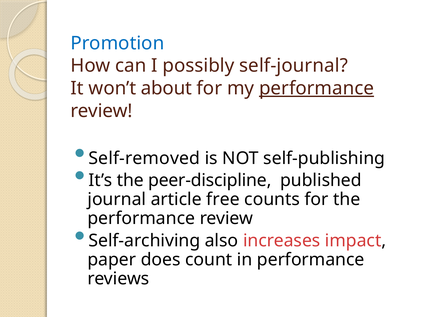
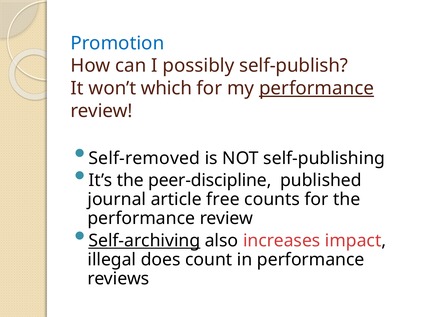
self-journal: self-journal -> self-publish
about: about -> which
Self-archiving underline: none -> present
paper: paper -> illegal
